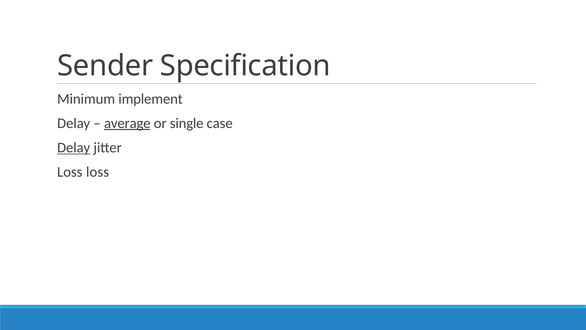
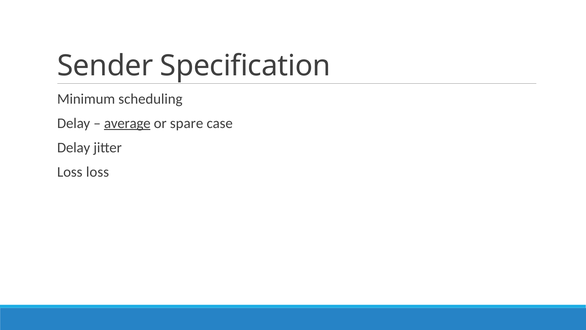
implement: implement -> scheduling
single: single -> spare
Delay at (74, 147) underline: present -> none
